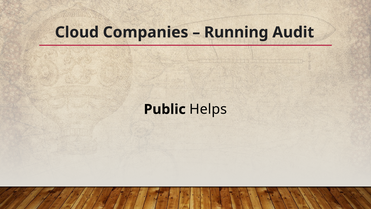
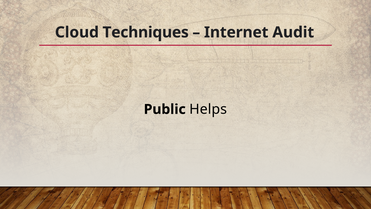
Companies: Companies -> Techniques
Running: Running -> Internet
